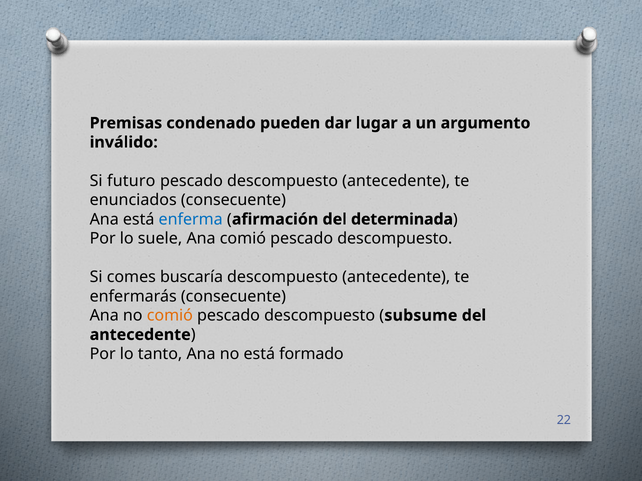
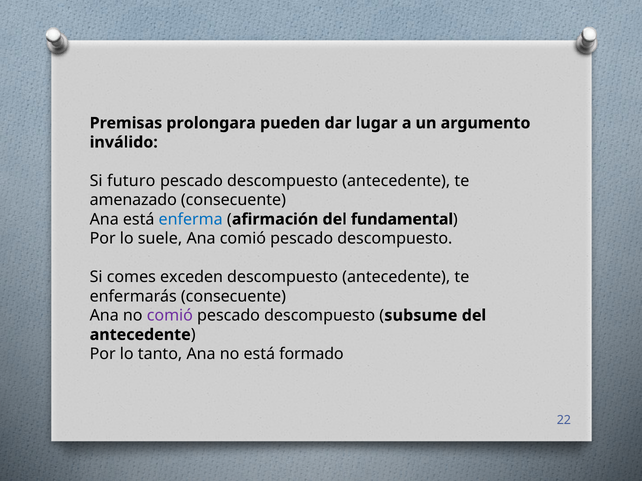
condenado: condenado -> prolongara
enunciados: enunciados -> amenazado
determinada: determinada -> fundamental
buscaría: buscaría -> exceden
comió at (170, 316) colour: orange -> purple
